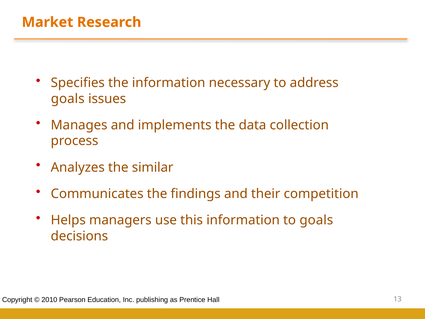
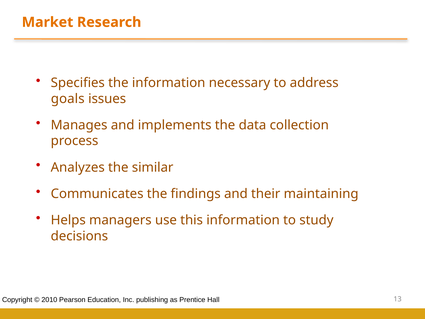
competition: competition -> maintaining
to goals: goals -> study
